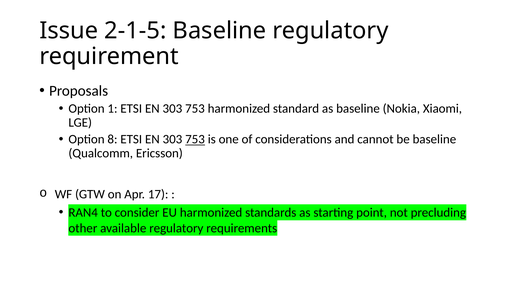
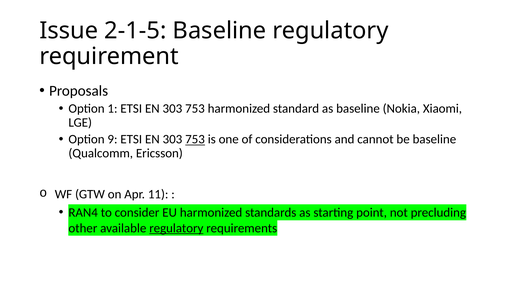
8: 8 -> 9
17: 17 -> 11
regulatory at (176, 228) underline: none -> present
